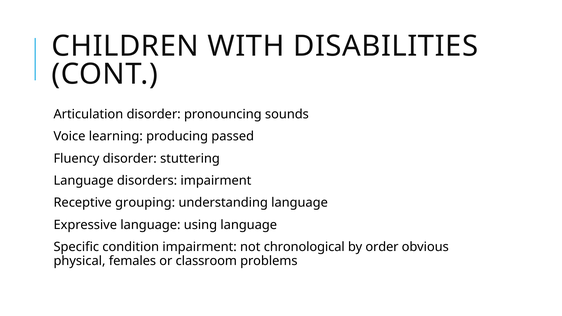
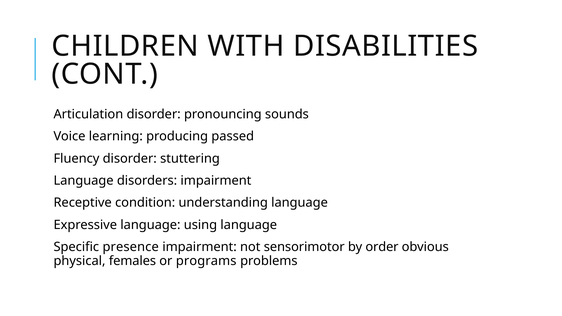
grouping: grouping -> condition
condition: condition -> presence
chronological: chronological -> sensorimotor
classroom: classroom -> programs
